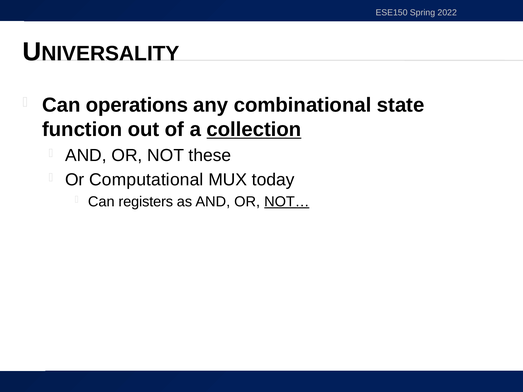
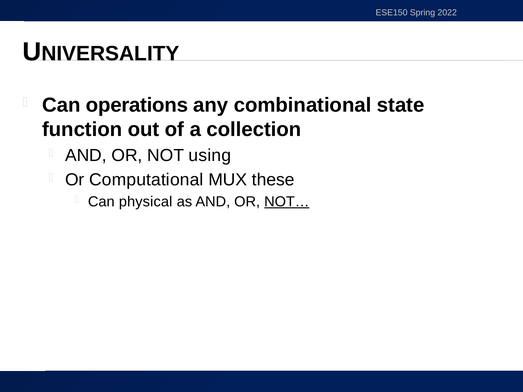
collection underline: present -> none
these: these -> using
today: today -> these
registers: registers -> physical
